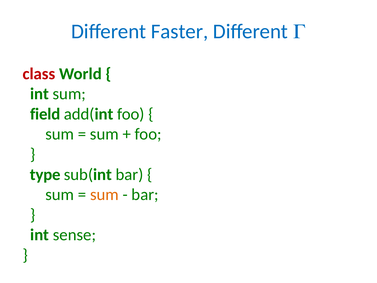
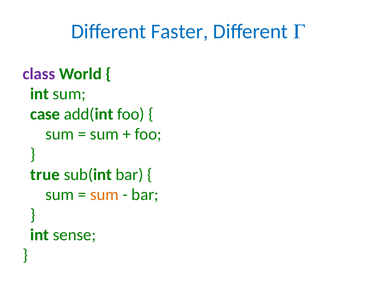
class colour: red -> purple
field: field -> case
type: type -> true
